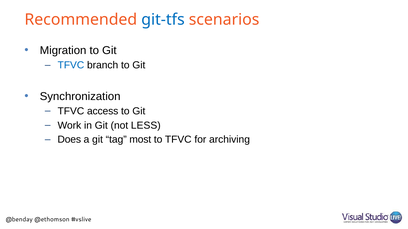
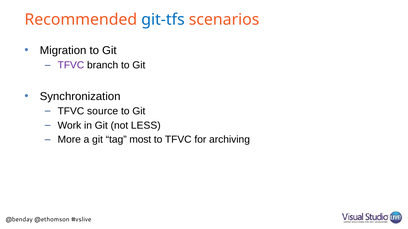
TFVC at (71, 65) colour: blue -> purple
access: access -> source
Does: Does -> More
